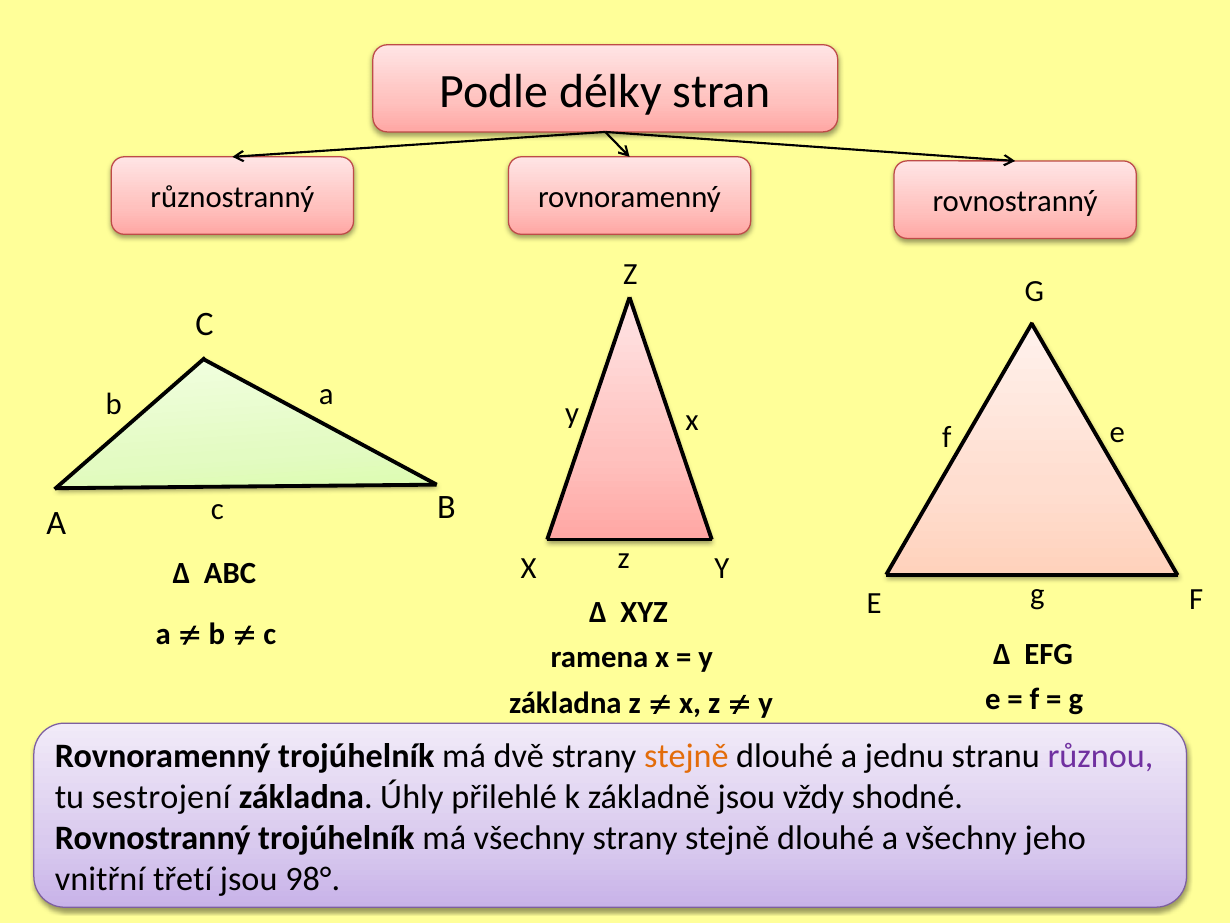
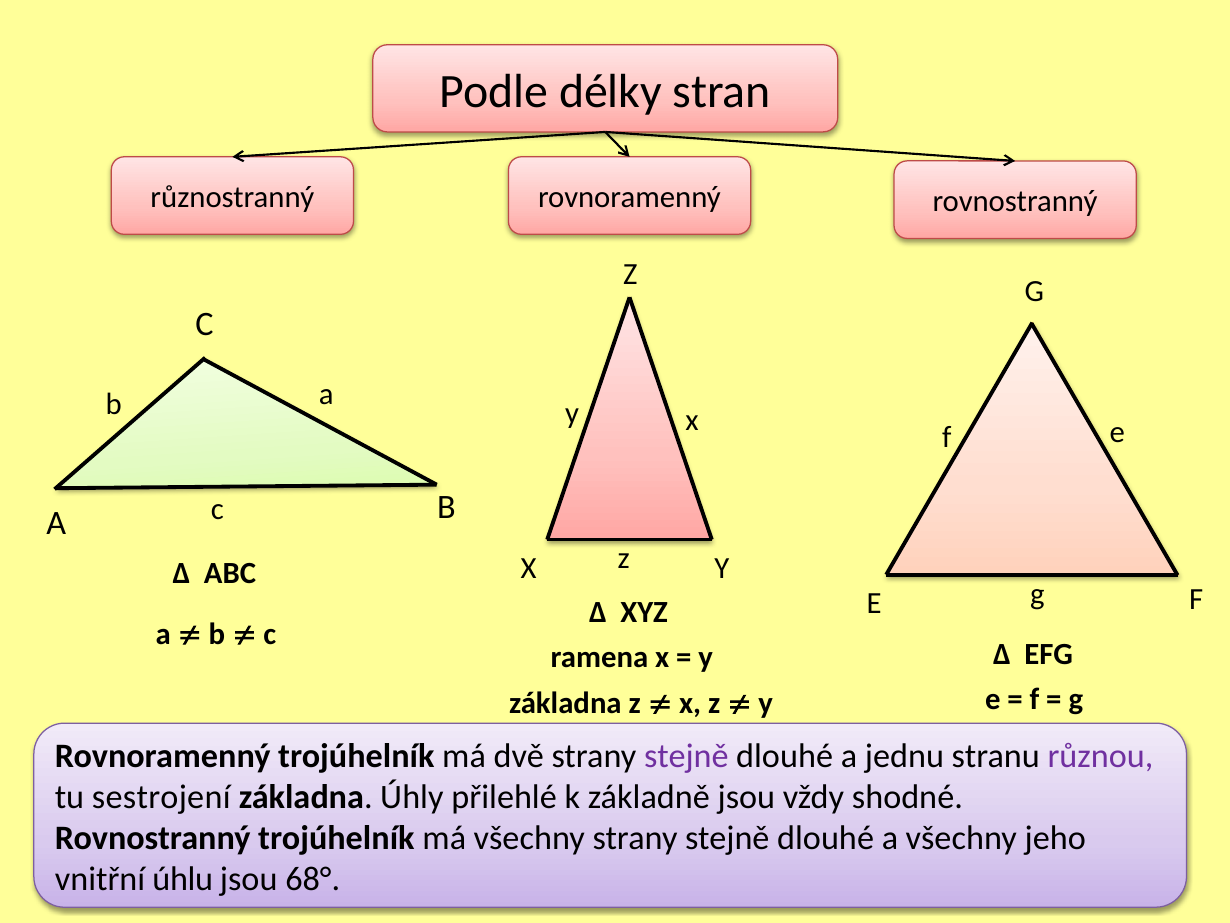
stejně at (686, 756) colour: orange -> purple
třetí: třetí -> úhlu
98°: 98° -> 68°
